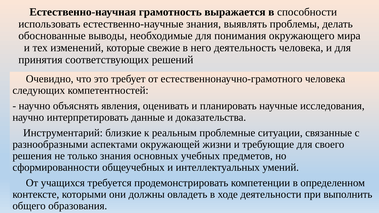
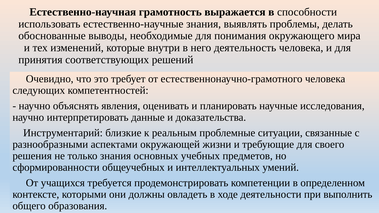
свежие: свежие -> внутри
